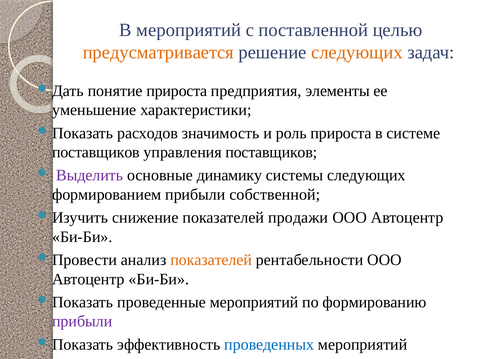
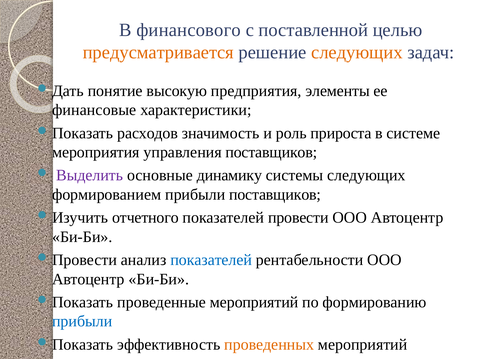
В мероприятий: мероприятий -> финансового
понятие прироста: прироста -> высокую
уменьшение: уменьшение -> финансовые
поставщиков at (96, 152): поставщиков -> мероприятия
прибыли собственной: собственной -> поставщиков
снижение: снижение -> отчетного
продажи: продажи -> провести
показателей at (211, 260) colour: orange -> blue
прибыли at (82, 321) colour: purple -> blue
проведенных colour: blue -> orange
